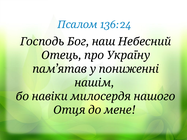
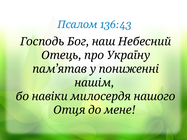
136:24: 136:24 -> 136:43
